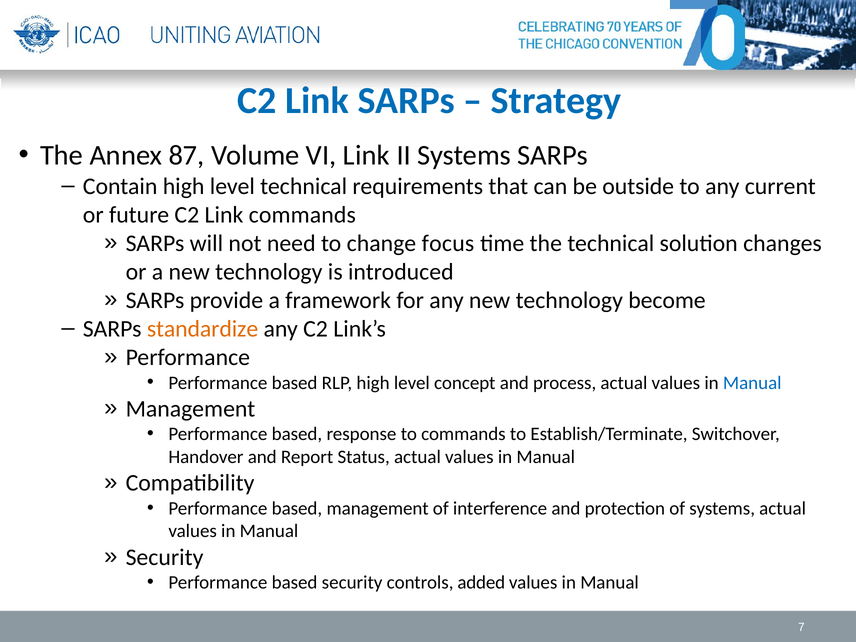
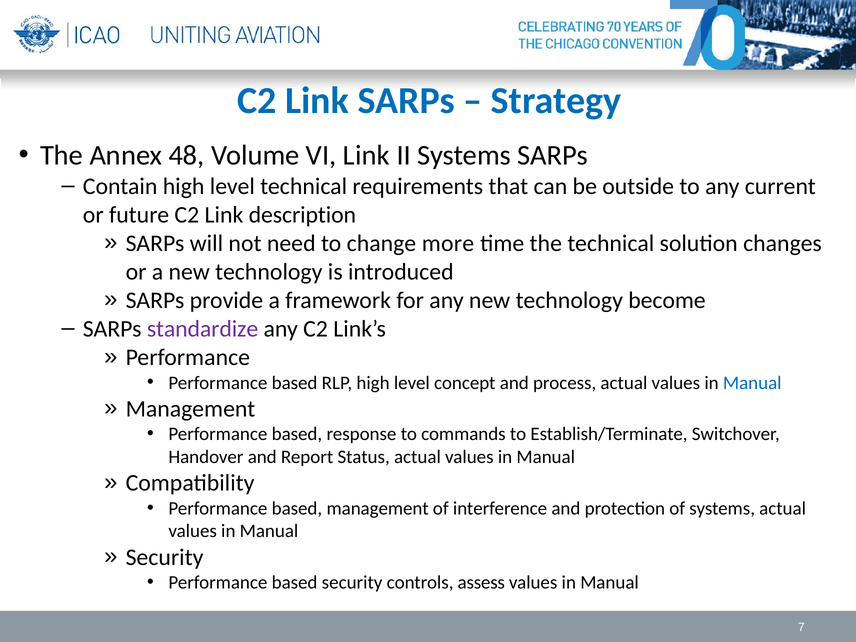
87: 87 -> 48
Link commands: commands -> description
focus: focus -> more
standardize colour: orange -> purple
added: added -> assess
